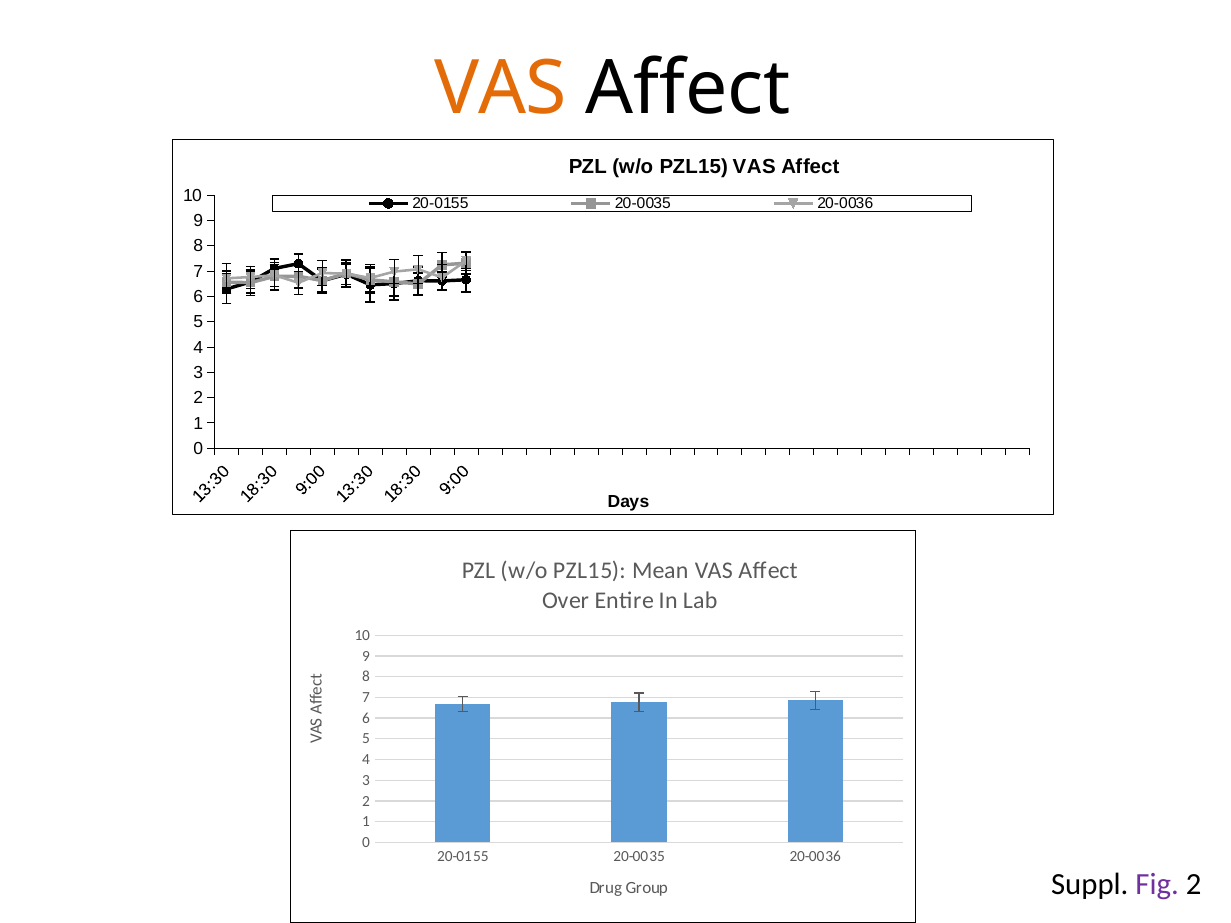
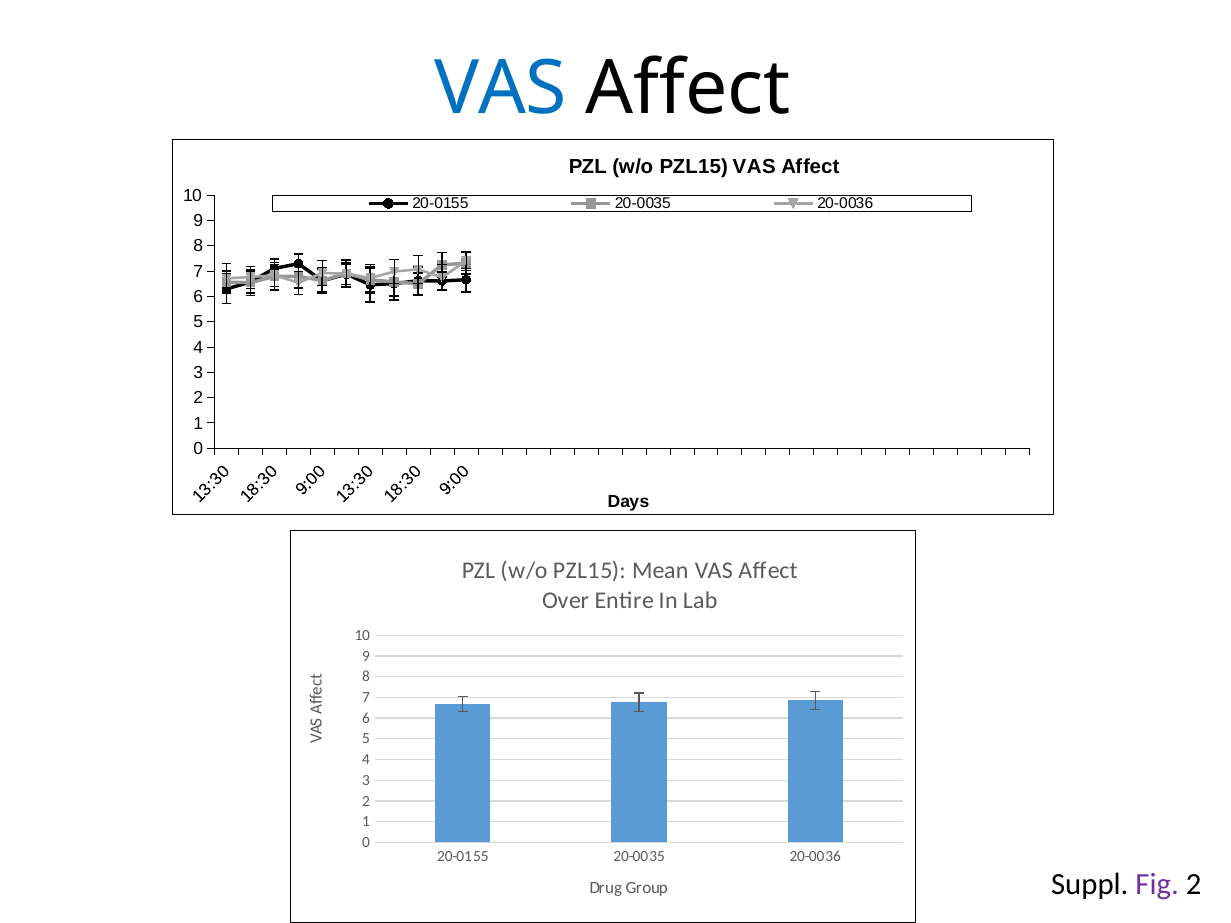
VAS at (501, 89) colour: orange -> blue
